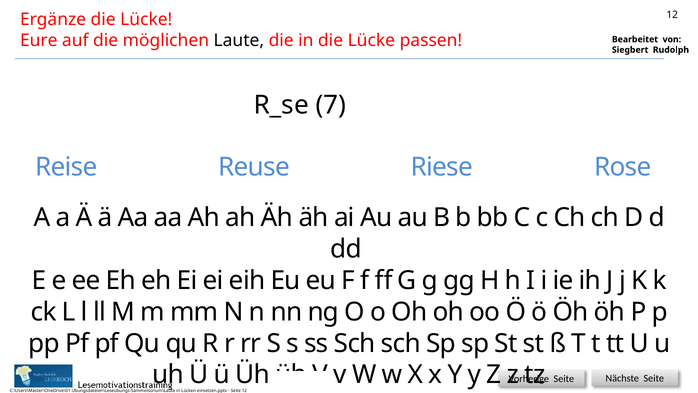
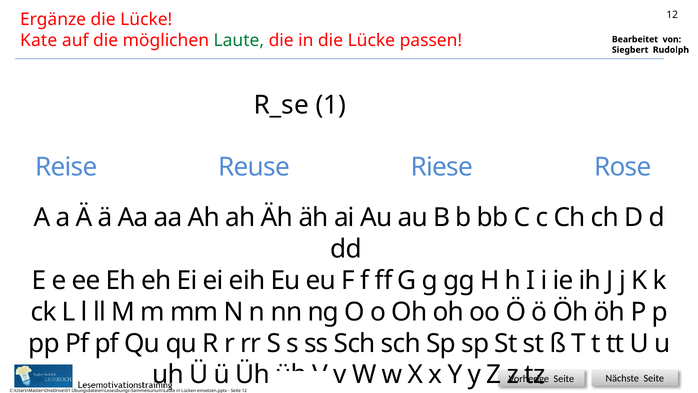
Eure: Eure -> Kate
Laute colour: black -> green
7: 7 -> 1
